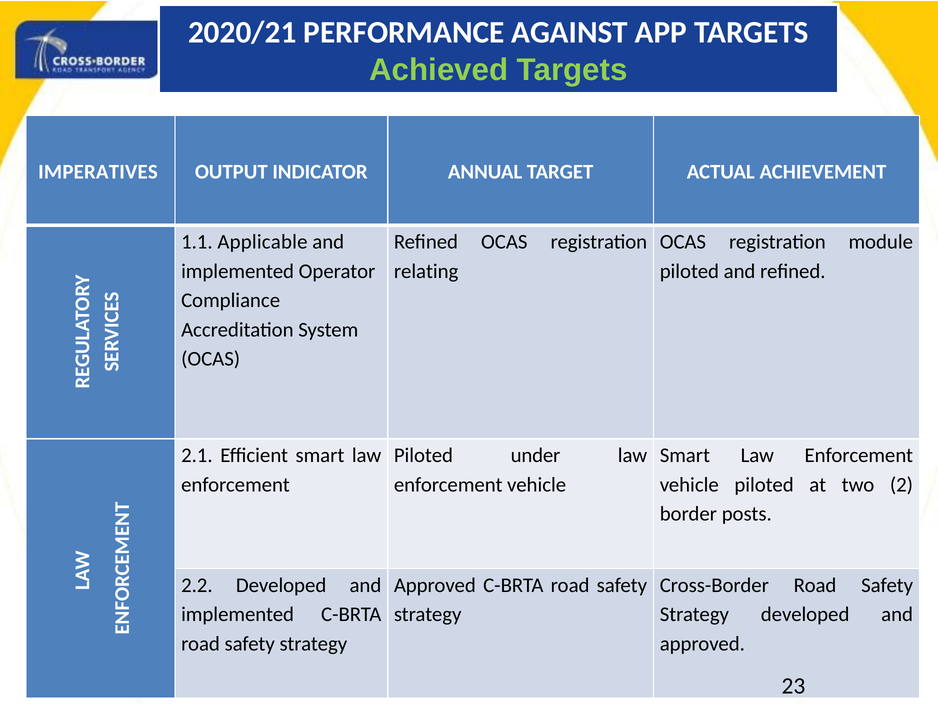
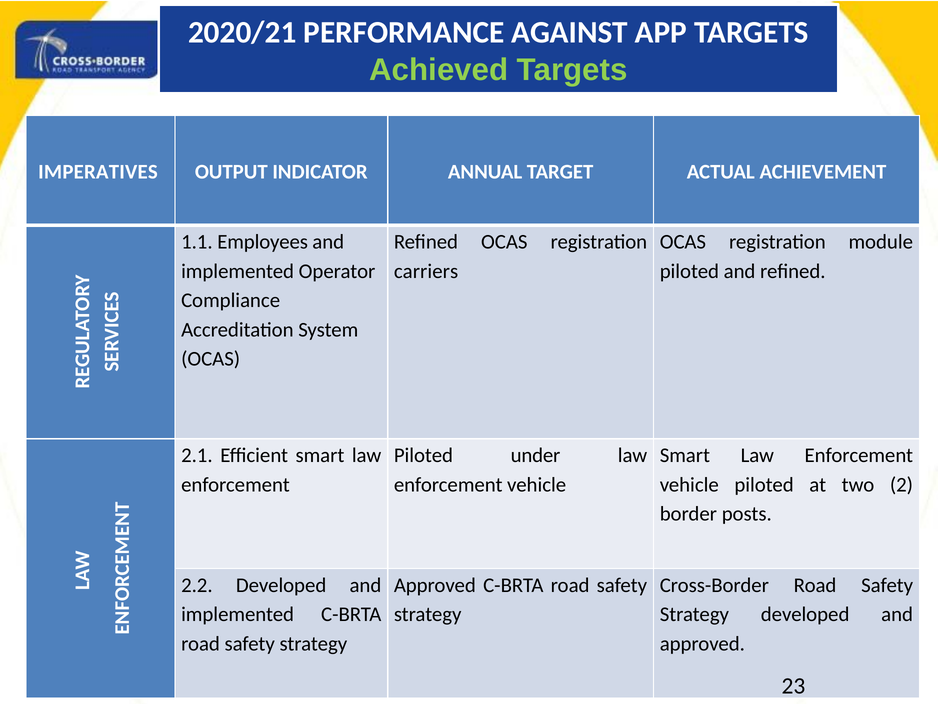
Applicable: Applicable -> Employees
relating: relating -> carriers
